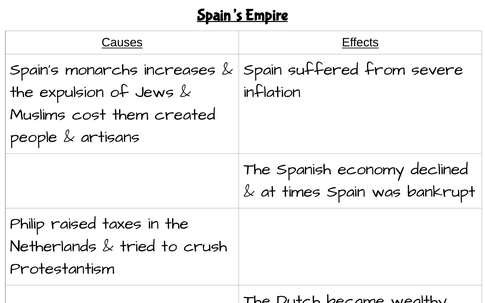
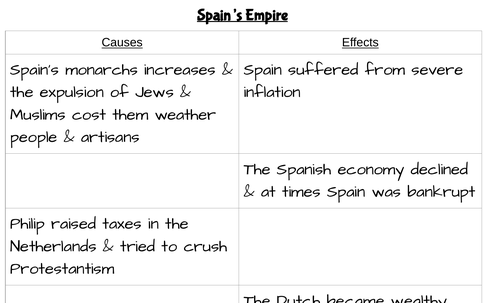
created: created -> weather
